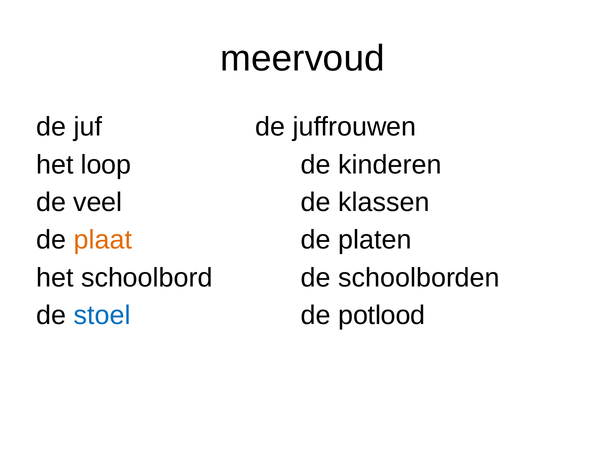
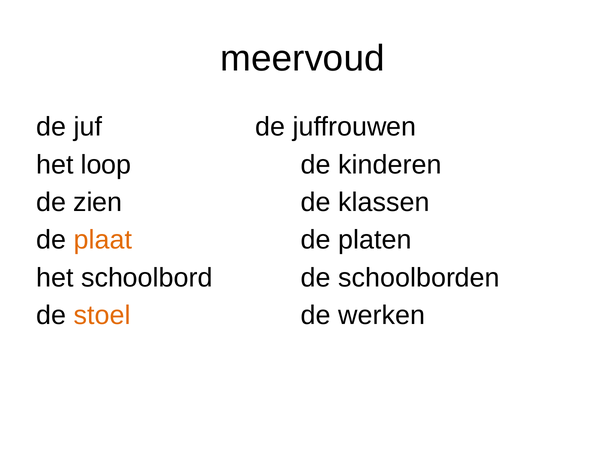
veel: veel -> zien
stoel colour: blue -> orange
potlood: potlood -> werken
